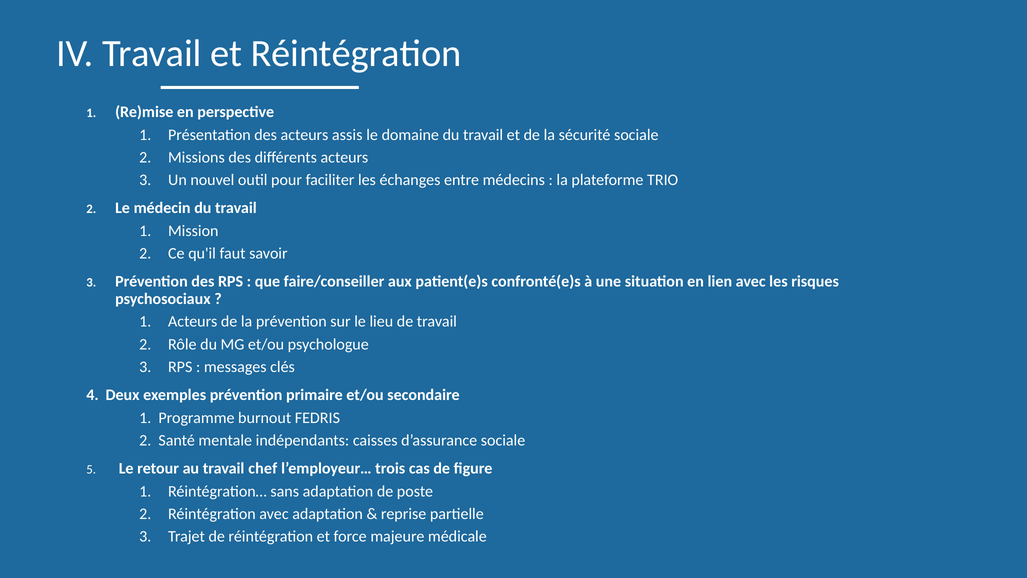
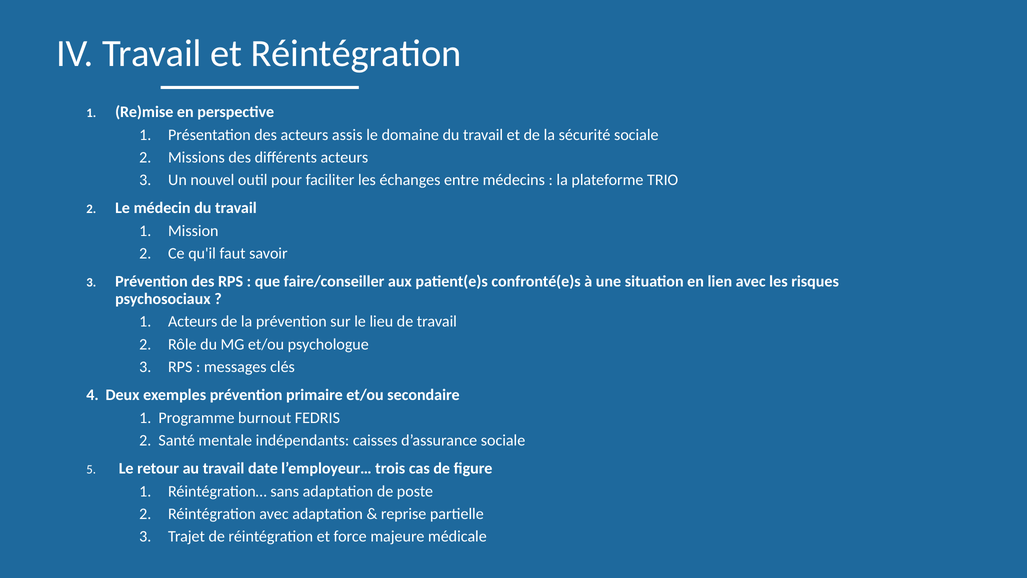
chef: chef -> date
